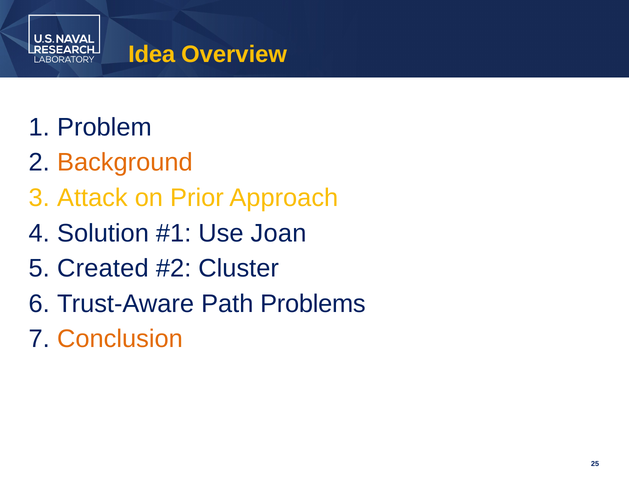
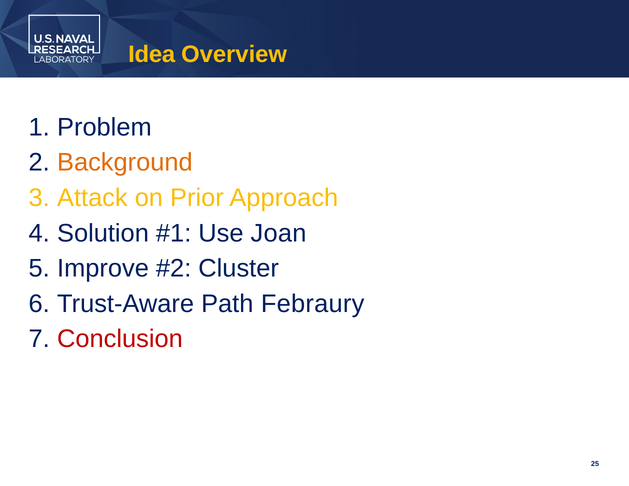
Created: Created -> Improve
Problems: Problems -> Febraury
Conclusion colour: orange -> red
